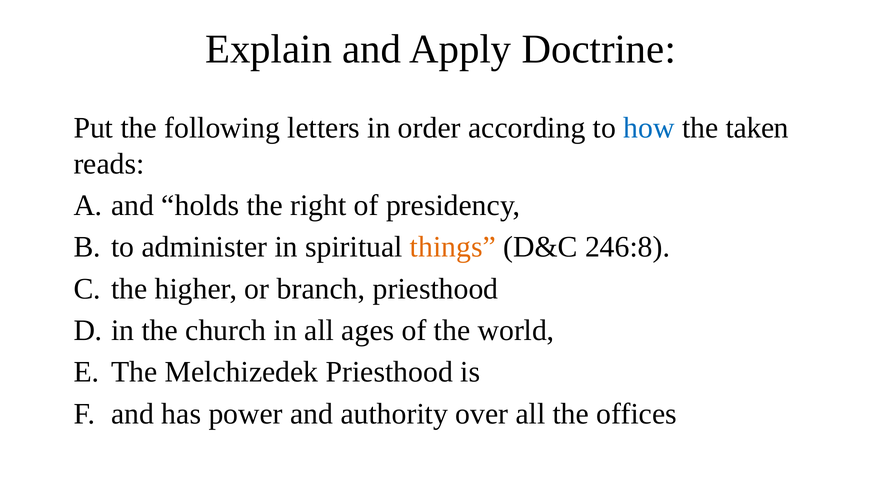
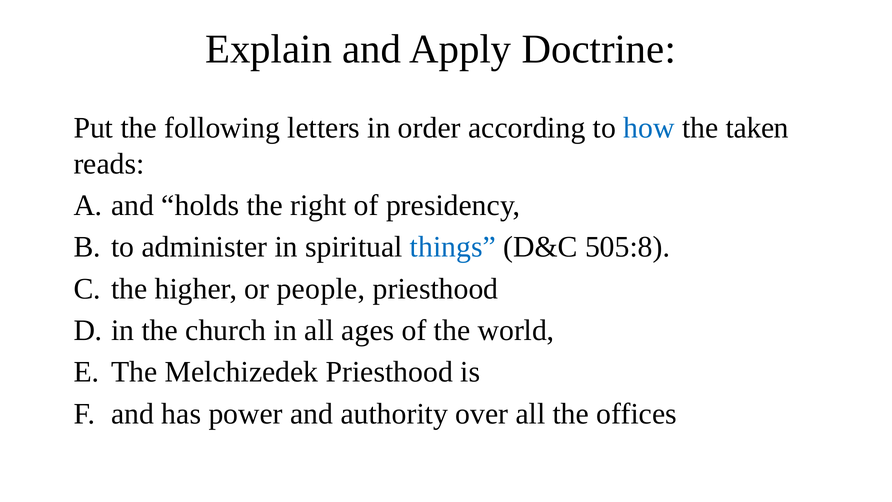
things colour: orange -> blue
246:8: 246:8 -> 505:8
branch: branch -> people
